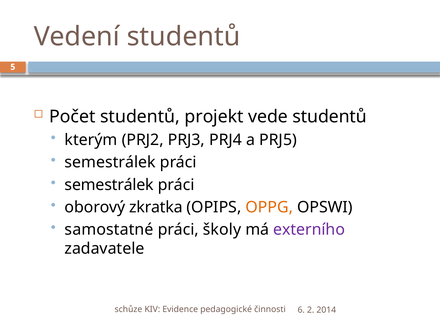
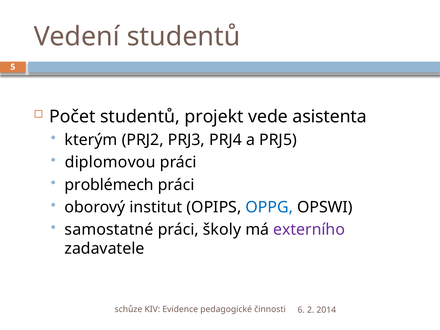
vede studentů: studentů -> asistenta
semestrálek at (110, 162): semestrálek -> diplomovou
semestrálek at (109, 185): semestrálek -> problémech
zkratka: zkratka -> institut
OPPG colour: orange -> blue
